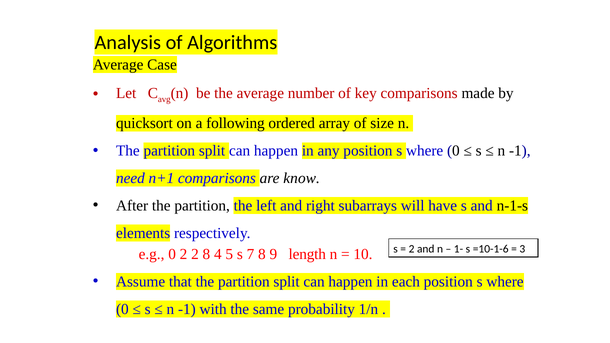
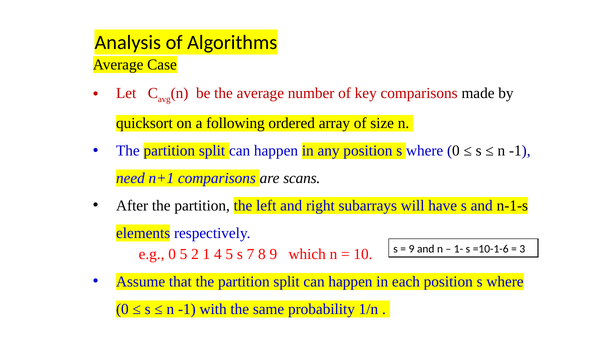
know: know -> scans
2 at (412, 249): 2 -> 9
0 2: 2 -> 5
2 8: 8 -> 1
length: length -> which
